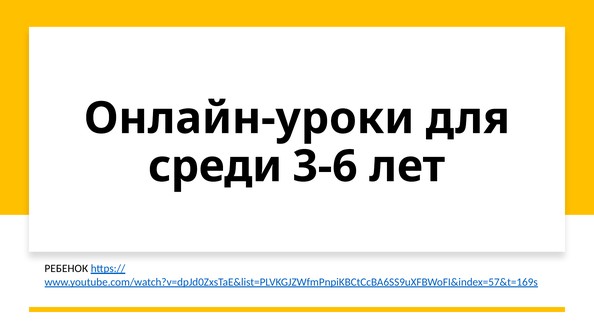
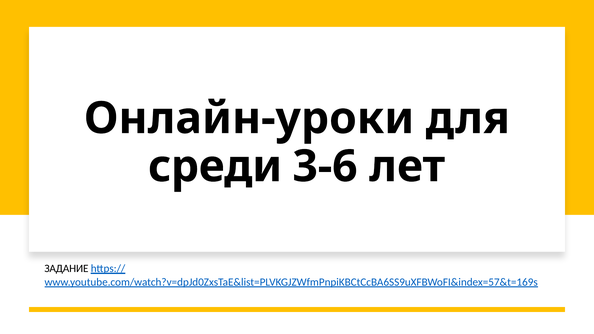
РЕБЕНОК: РЕБЕНОК -> ЗАДАНИЕ
